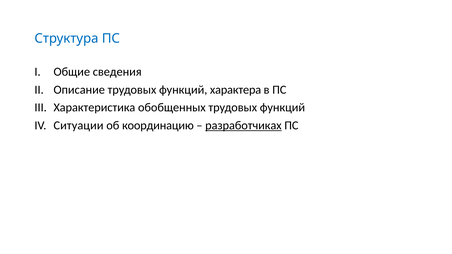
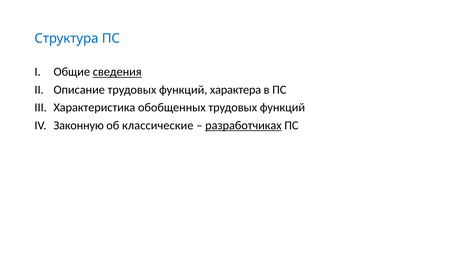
сведения underline: none -> present
Ситуации: Ситуации -> Законную
координацию: координацию -> классические
